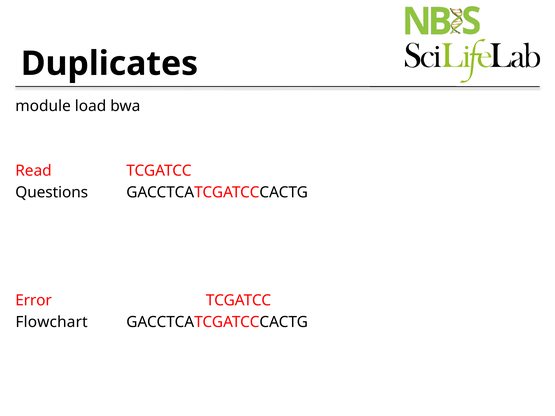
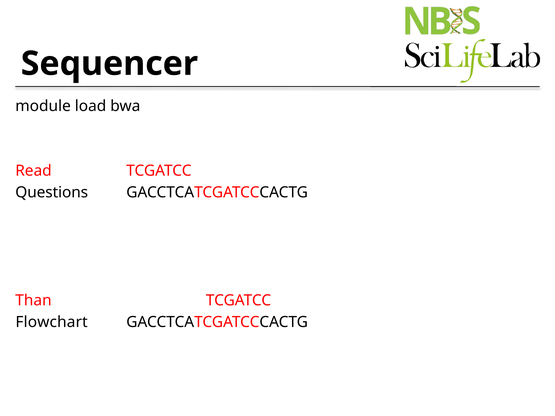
Duplicates: Duplicates -> Sequencer
Error: Error -> Than
